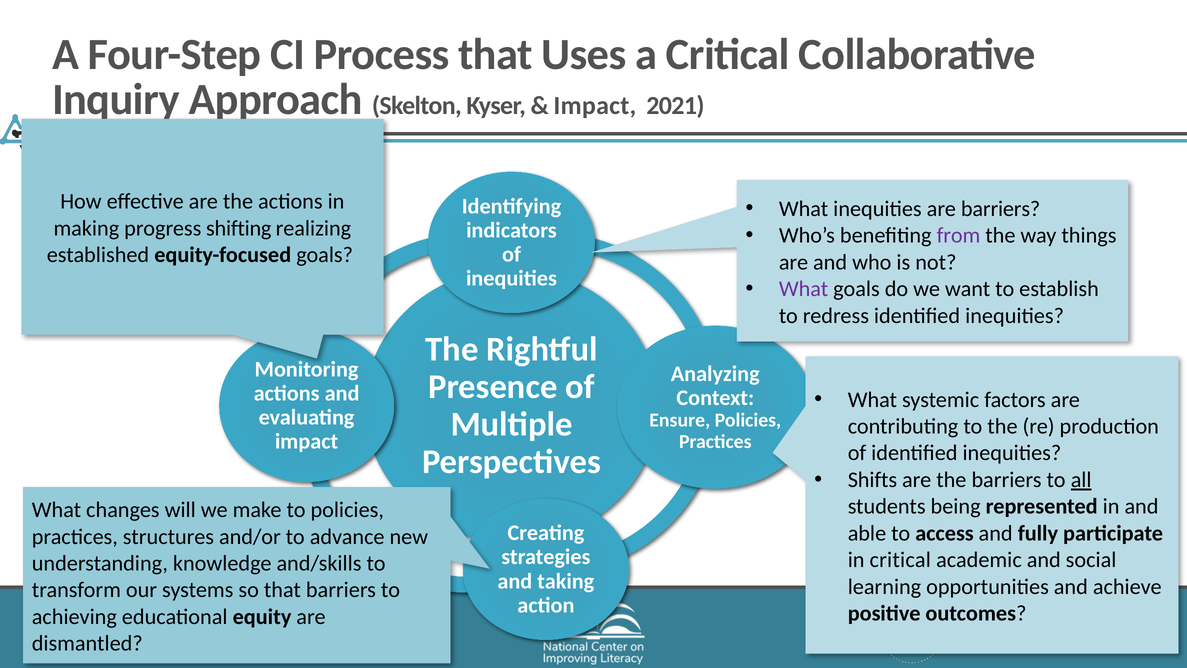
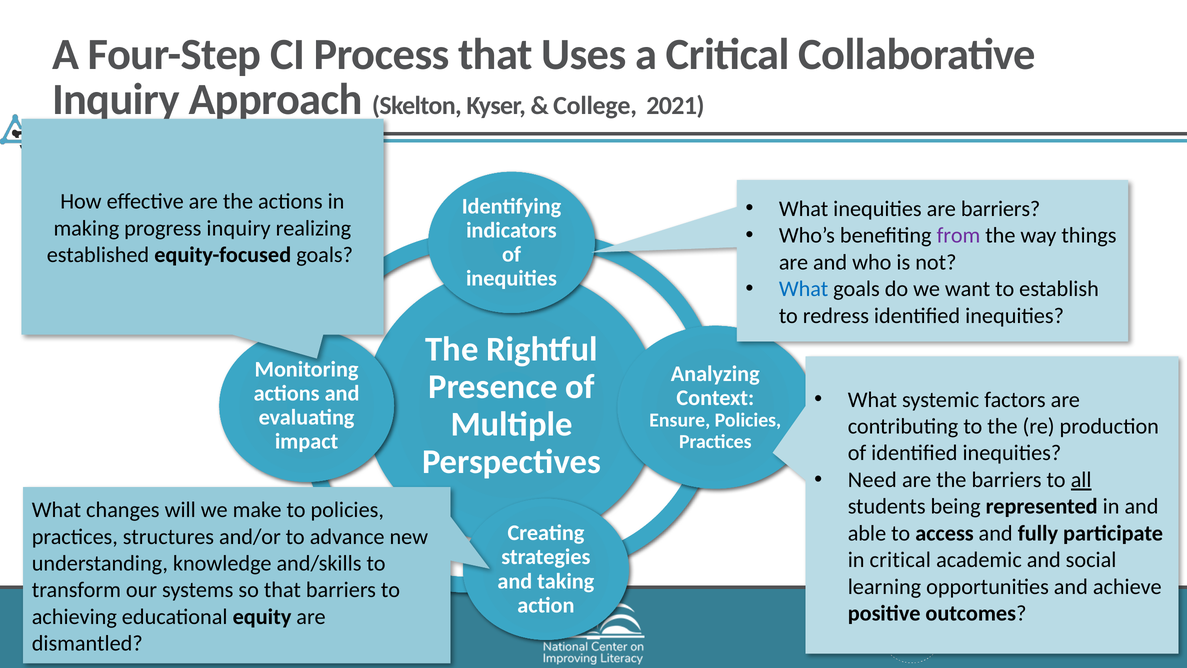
Impact at (595, 106): Impact -> College
progress shifting: shifting -> inquiry
What at (804, 289) colour: purple -> blue
Shifts: Shifts -> Need
